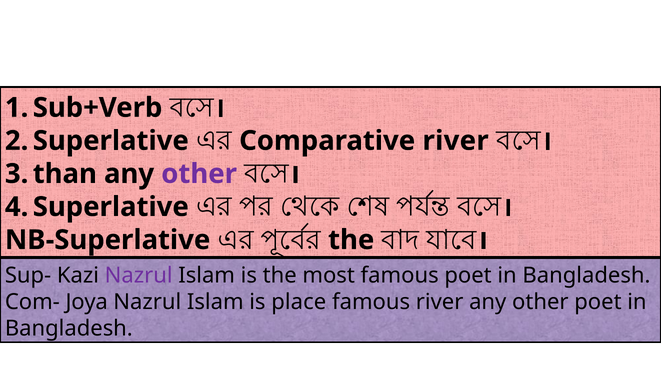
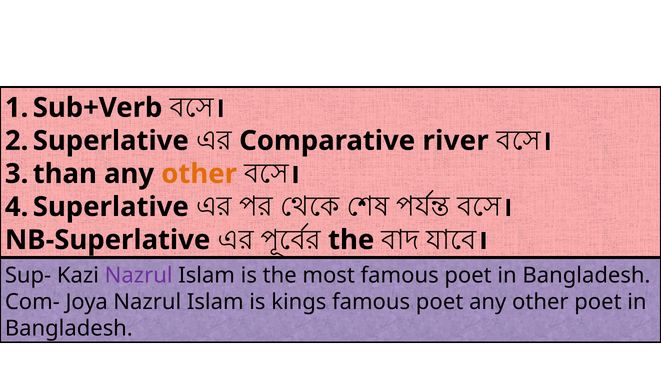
other at (199, 174) colour: purple -> orange
place: place -> kings
river at (440, 302): river -> poet
